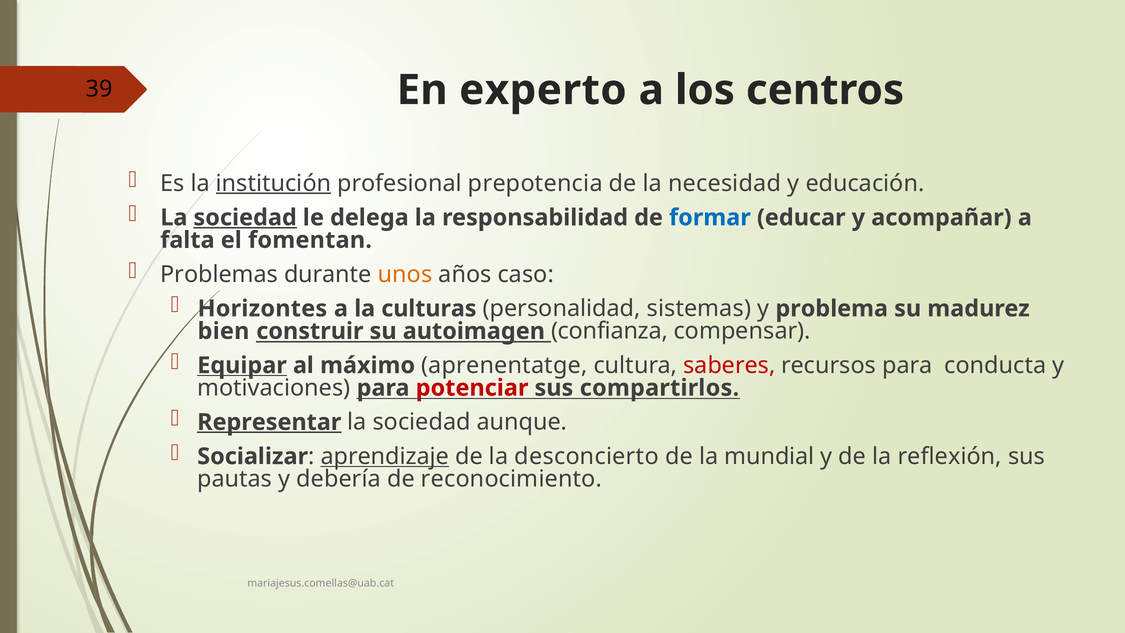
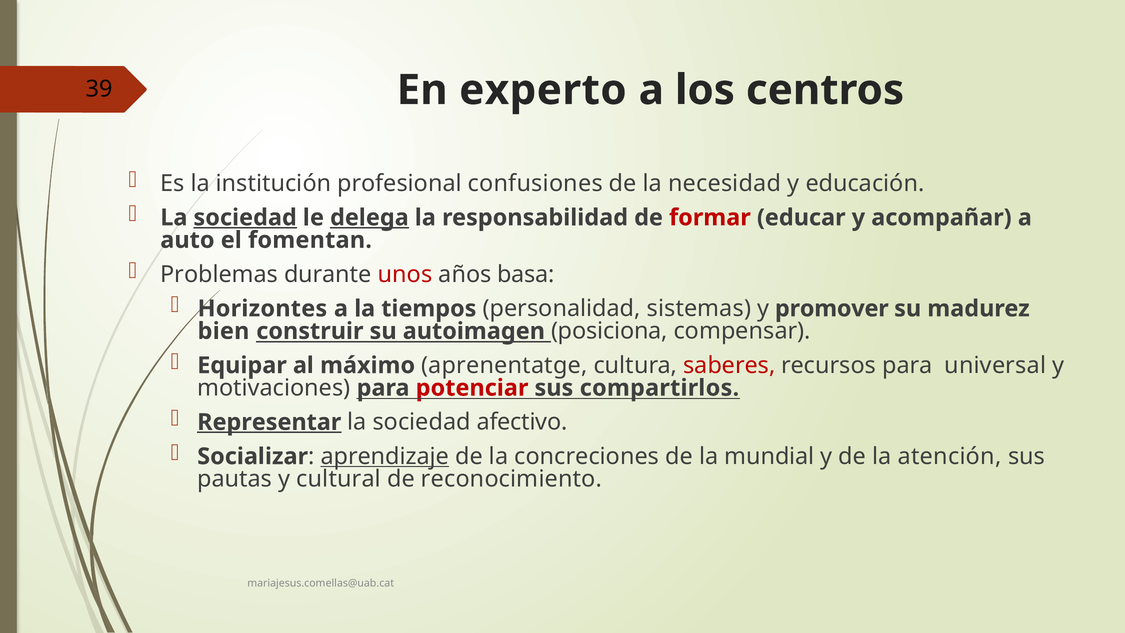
institución underline: present -> none
prepotencia: prepotencia -> confusiones
delega underline: none -> present
formar colour: blue -> red
falta: falta -> auto
unos colour: orange -> red
caso: caso -> basa
culturas: culturas -> tiempos
problema: problema -> promover
confianza: confianza -> posiciona
Equipar underline: present -> none
conducta: conducta -> universal
aunque: aunque -> afectivo
desconcierto: desconcierto -> concreciones
reflexión: reflexión -> atención
debería: debería -> cultural
